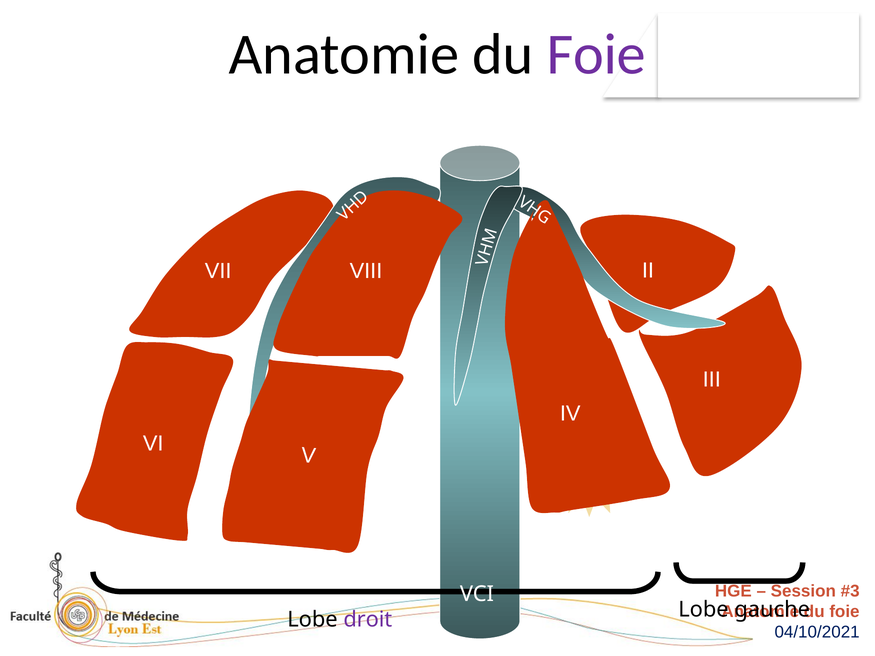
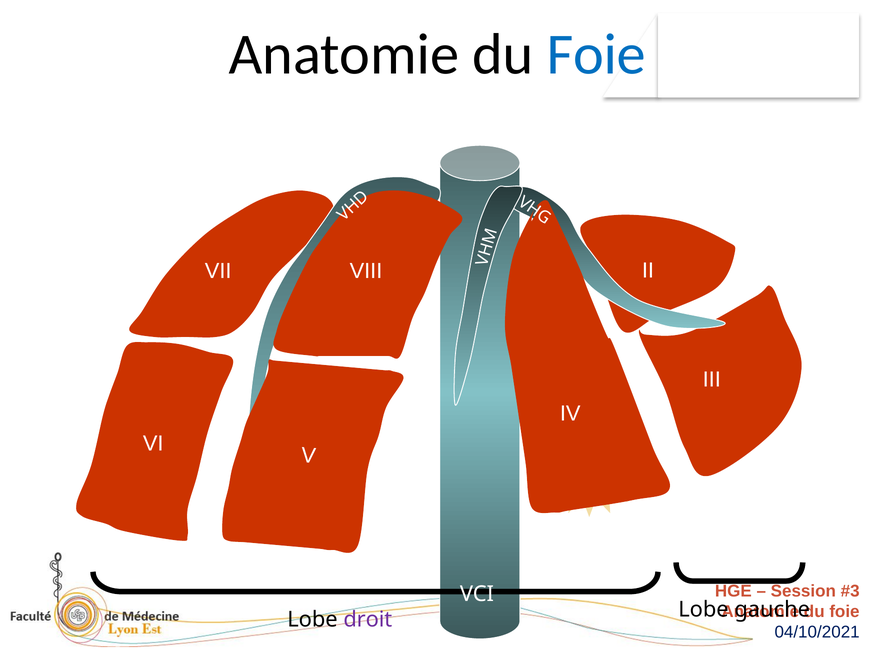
Foie at (596, 55) colour: purple -> blue
